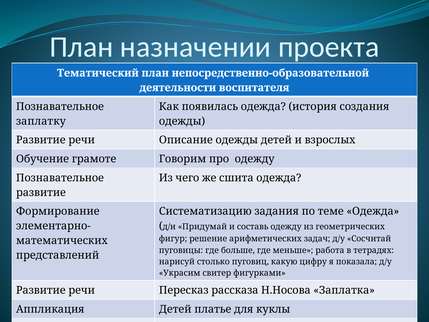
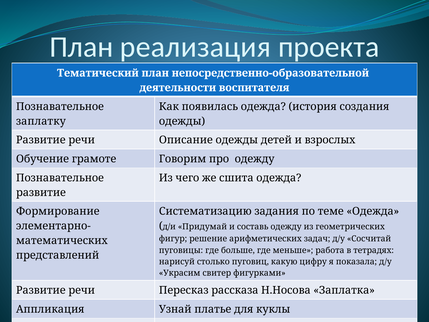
назначении: назначении -> реализация
Аппликация Детей: Детей -> Узнай
